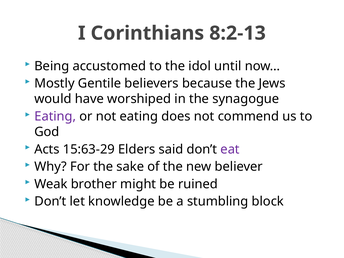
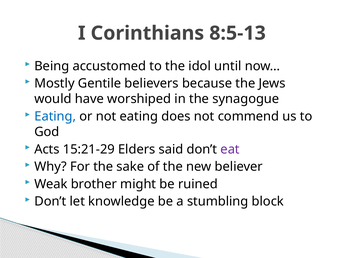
8:2-13: 8:2-13 -> 8:5-13
Eating at (55, 116) colour: purple -> blue
15:63-29: 15:63-29 -> 15:21-29
